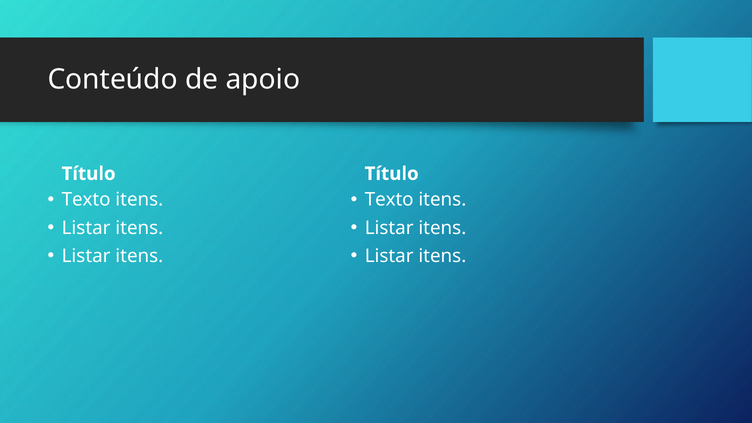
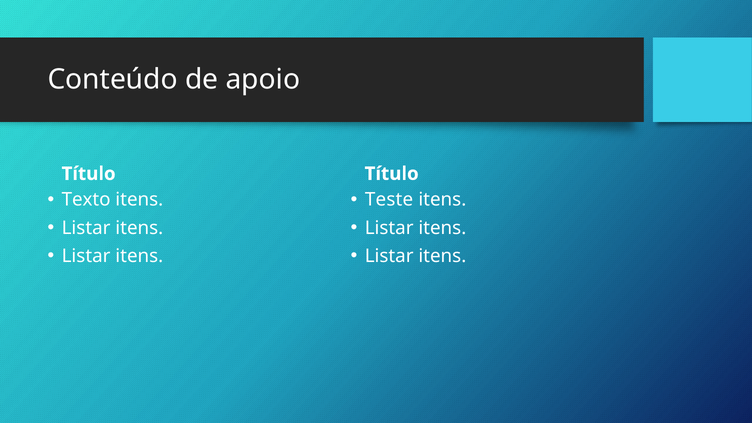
Texto at (389, 200): Texto -> Teste
